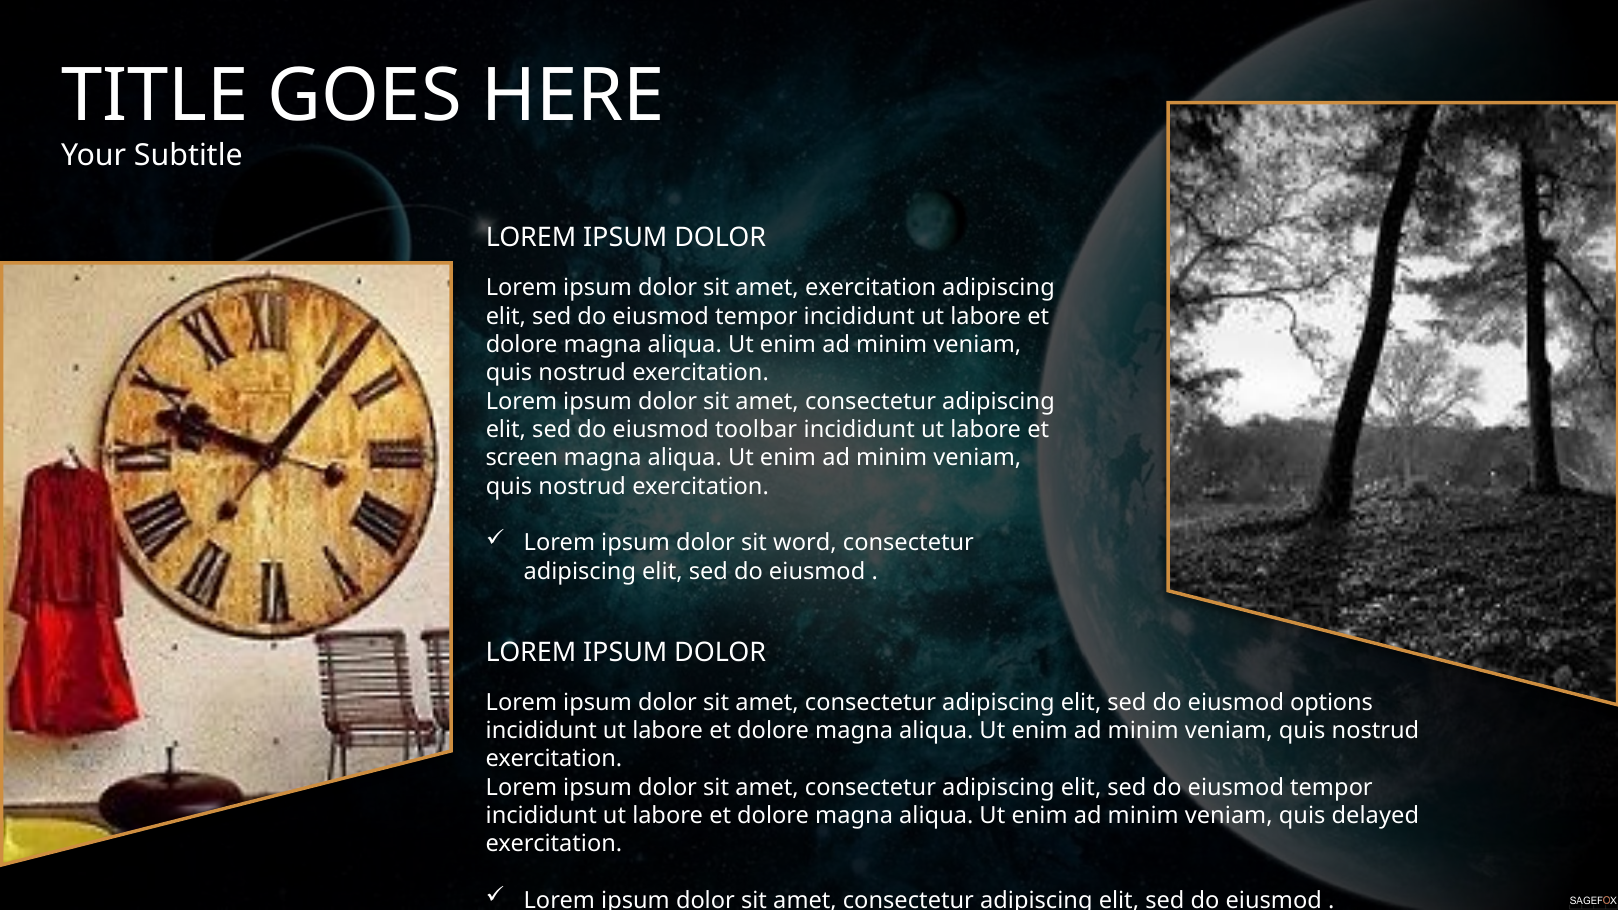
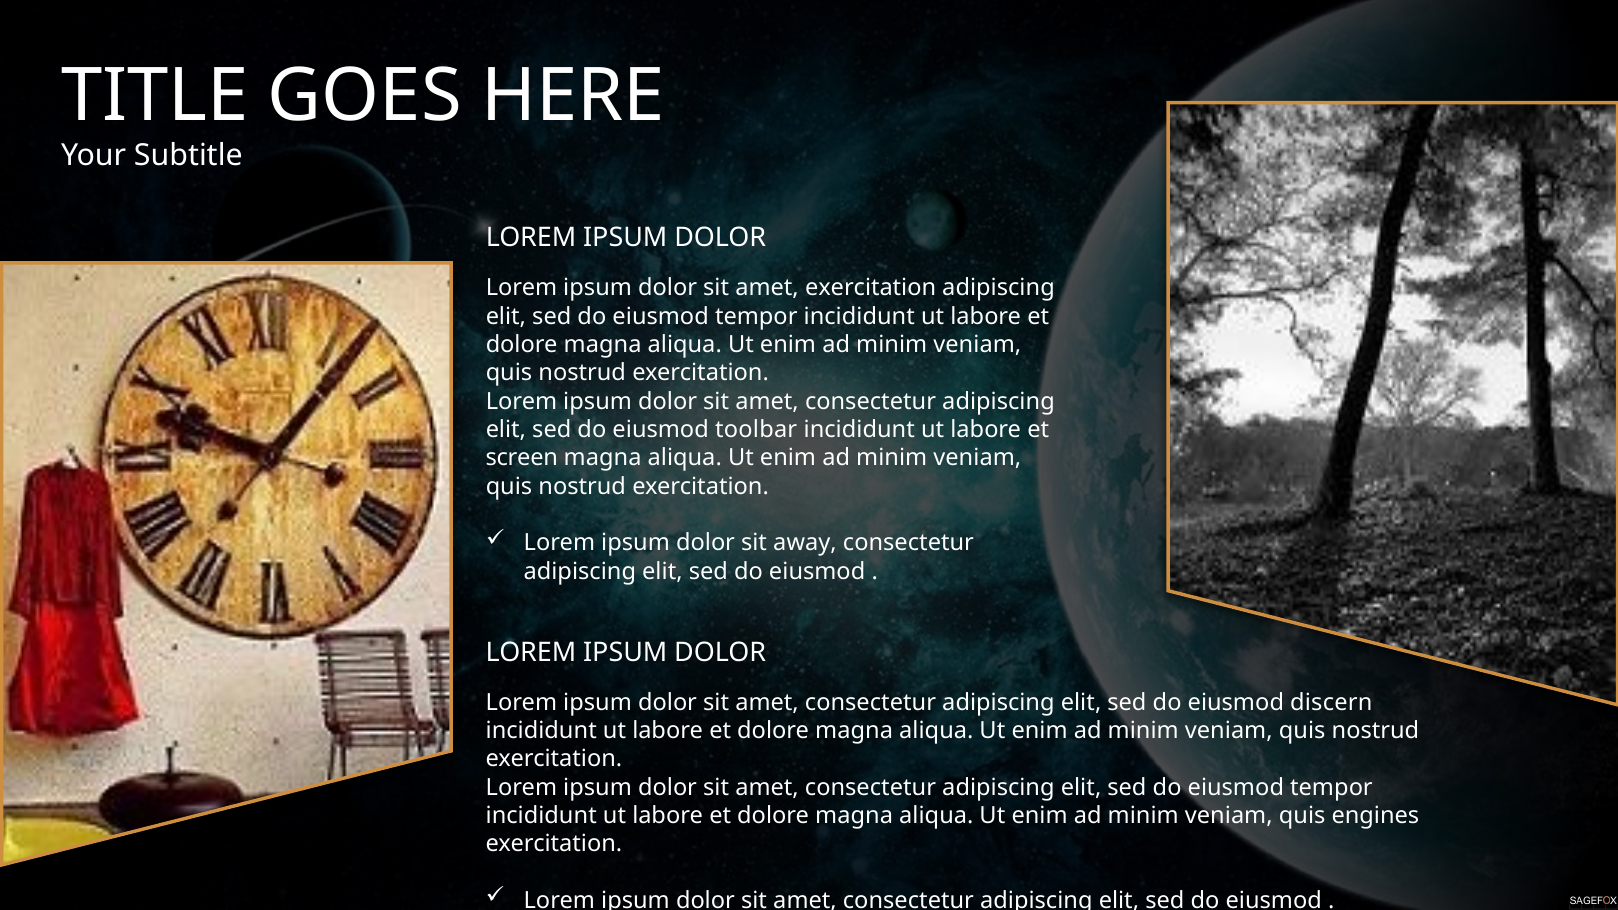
word: word -> away
options: options -> discern
delayed: delayed -> engines
